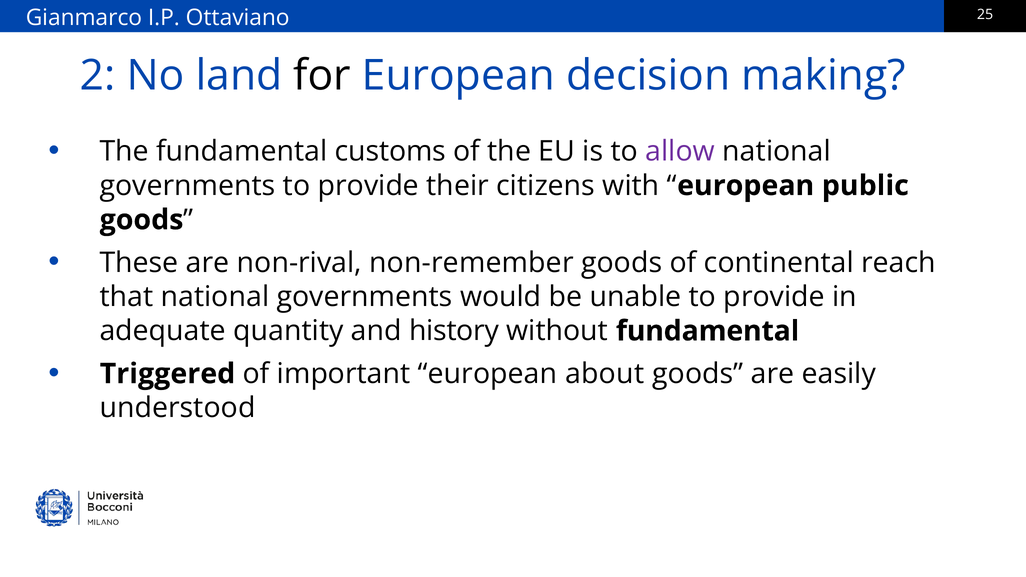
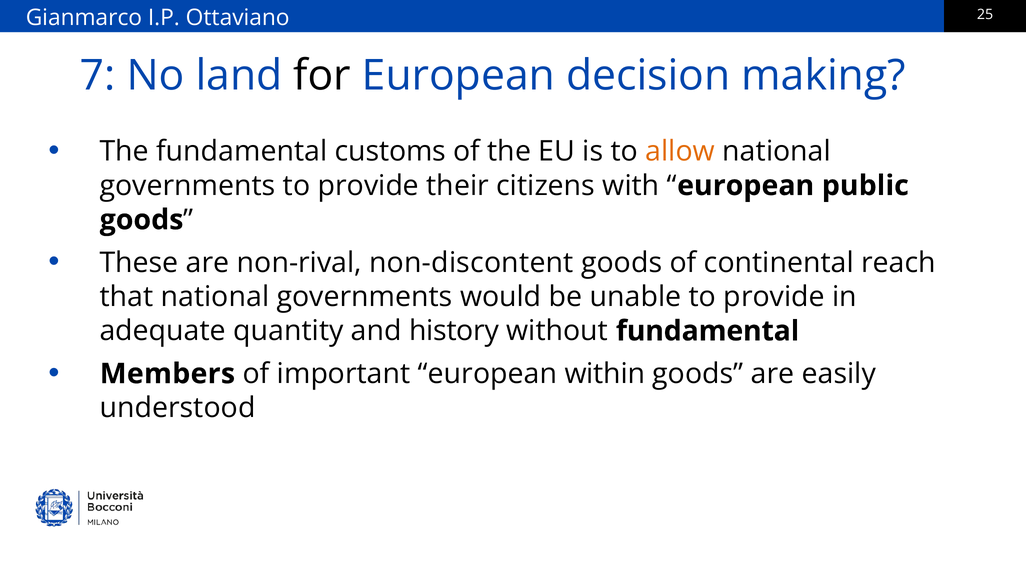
2: 2 -> 7
allow colour: purple -> orange
non-remember: non-remember -> non-discontent
Triggered: Triggered -> Members
about: about -> within
